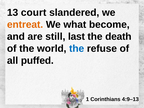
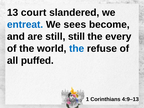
entreat colour: orange -> blue
what: what -> sees
still last: last -> still
death: death -> every
